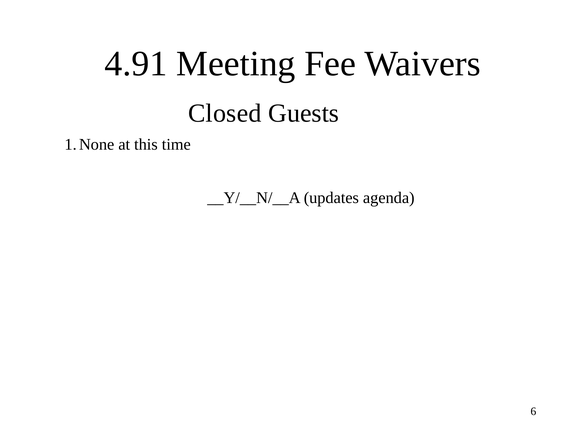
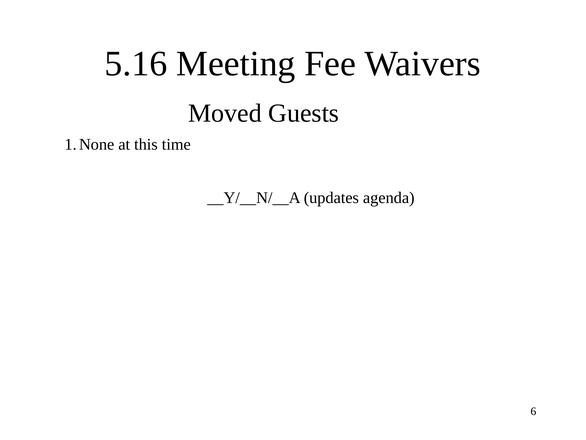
4.91: 4.91 -> 5.16
Closed: Closed -> Moved
